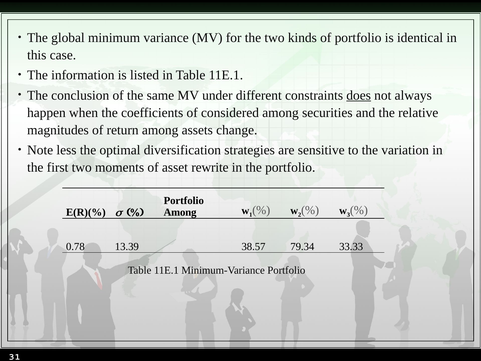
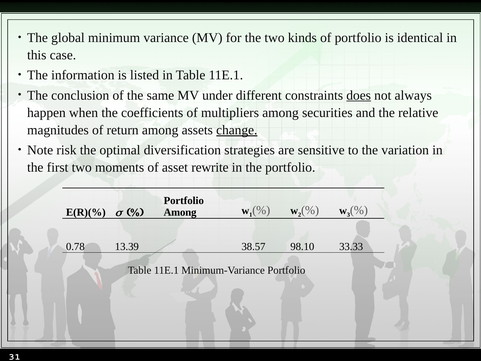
considered: considered -> multipliers
change underline: none -> present
less: less -> risk
79.34: 79.34 -> 98.10
